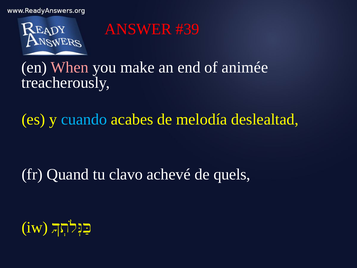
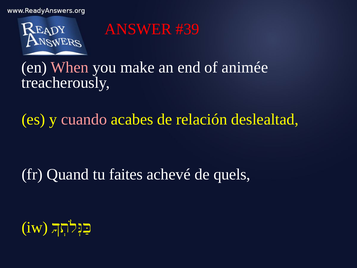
cuando colour: light blue -> pink
melodía: melodía -> relación
clavo: clavo -> faites
